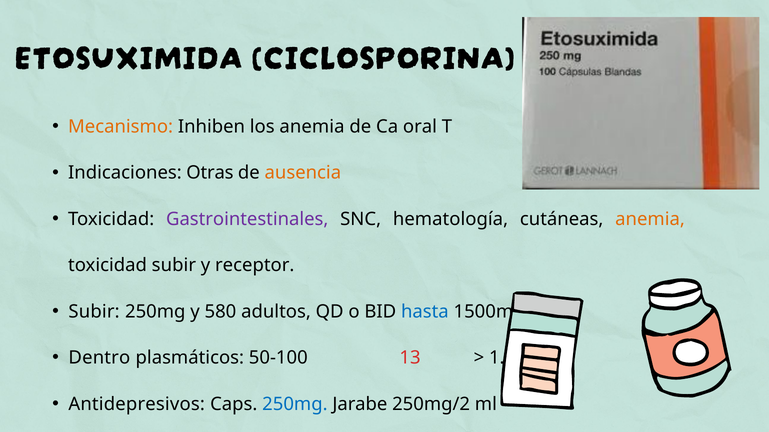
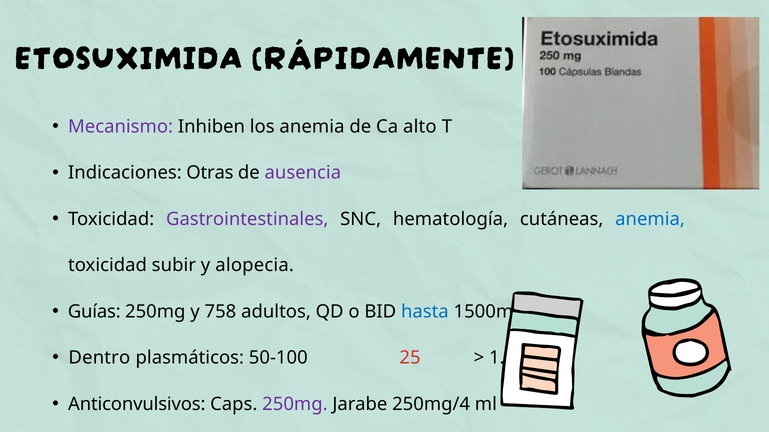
CICLOSPORINA: CICLOSPORINA -> RÁPIDAMENTE
Mecanismo colour: orange -> purple
oral: oral -> alto
ausencia colour: orange -> purple
anemia at (650, 219) colour: orange -> blue
receptor: receptor -> alopecia
Subir at (94, 312): Subir -> Guías
580: 580 -> 758
13: 13 -> 25
Antidepresivos: Antidepresivos -> Anticonvulsivos
250mg at (295, 404) colour: blue -> purple
250mg/2: 250mg/2 -> 250mg/4
